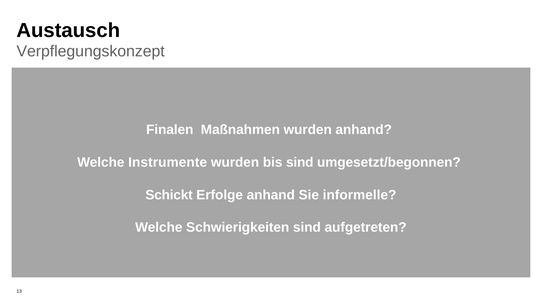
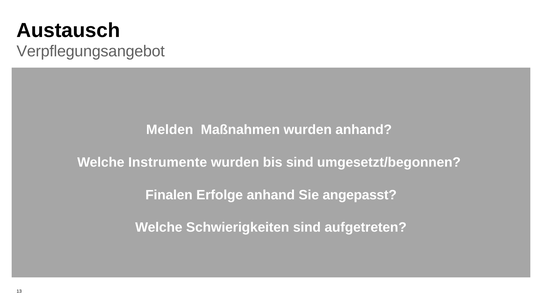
Verpflegungskonzept: Verpflegungskonzept -> Verpflegungsangebot
Finalen: Finalen -> Melden
Schickt: Schickt -> Finalen
informelle: informelle -> angepasst
